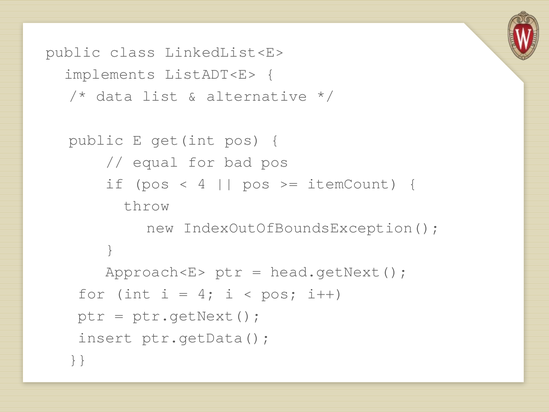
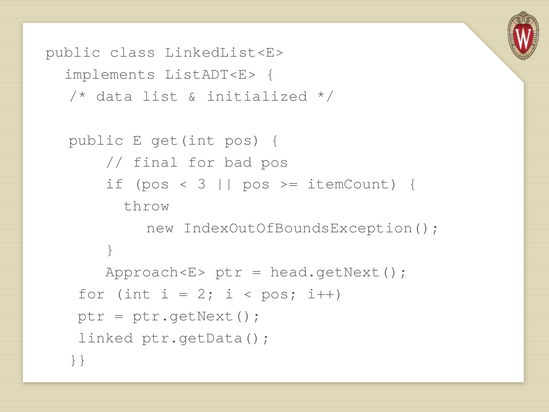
alternative: alternative -> initialized
equal: equal -> final
4 at (202, 184): 4 -> 3
4 at (206, 293): 4 -> 2
insert: insert -> linked
